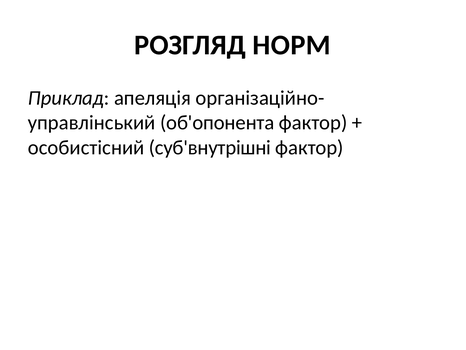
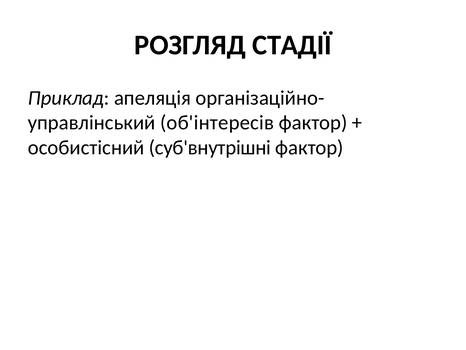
НОРМ: НОРМ -> СТАДІЇ
об'опонента: об'опонента -> об'інтересів
